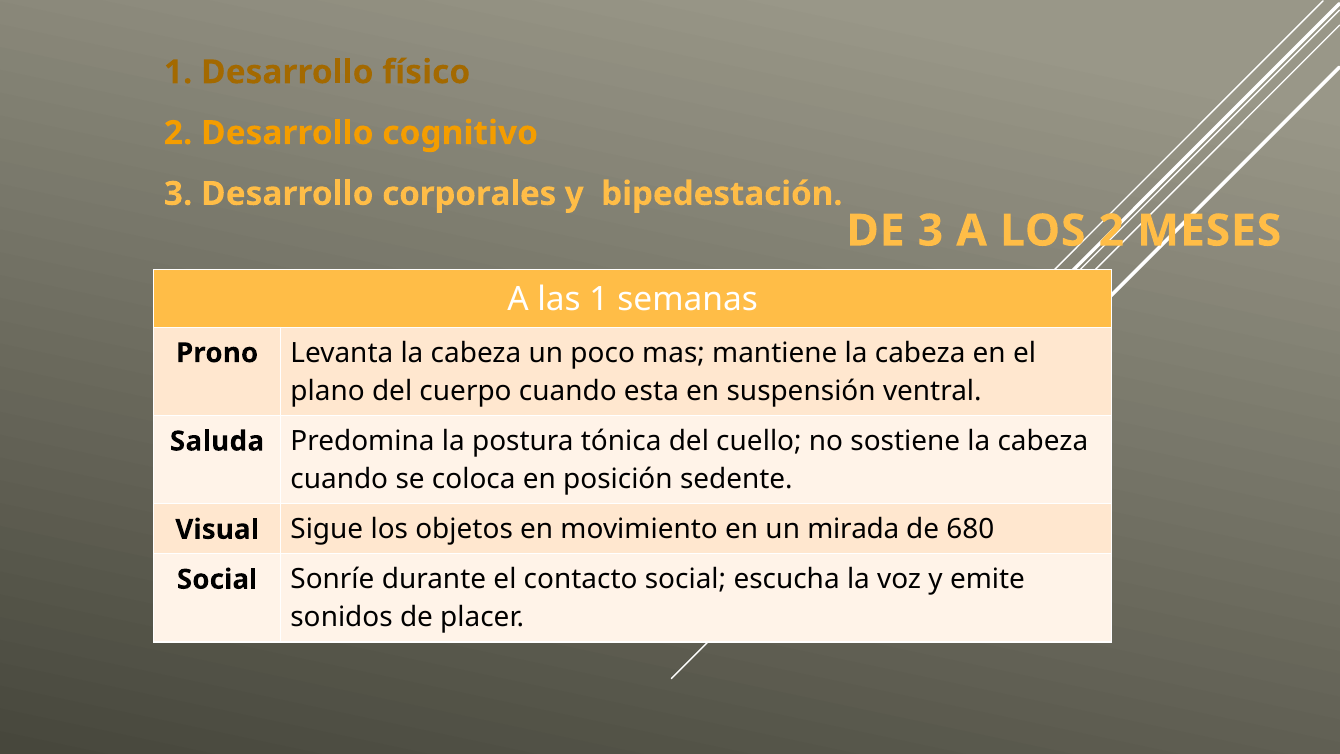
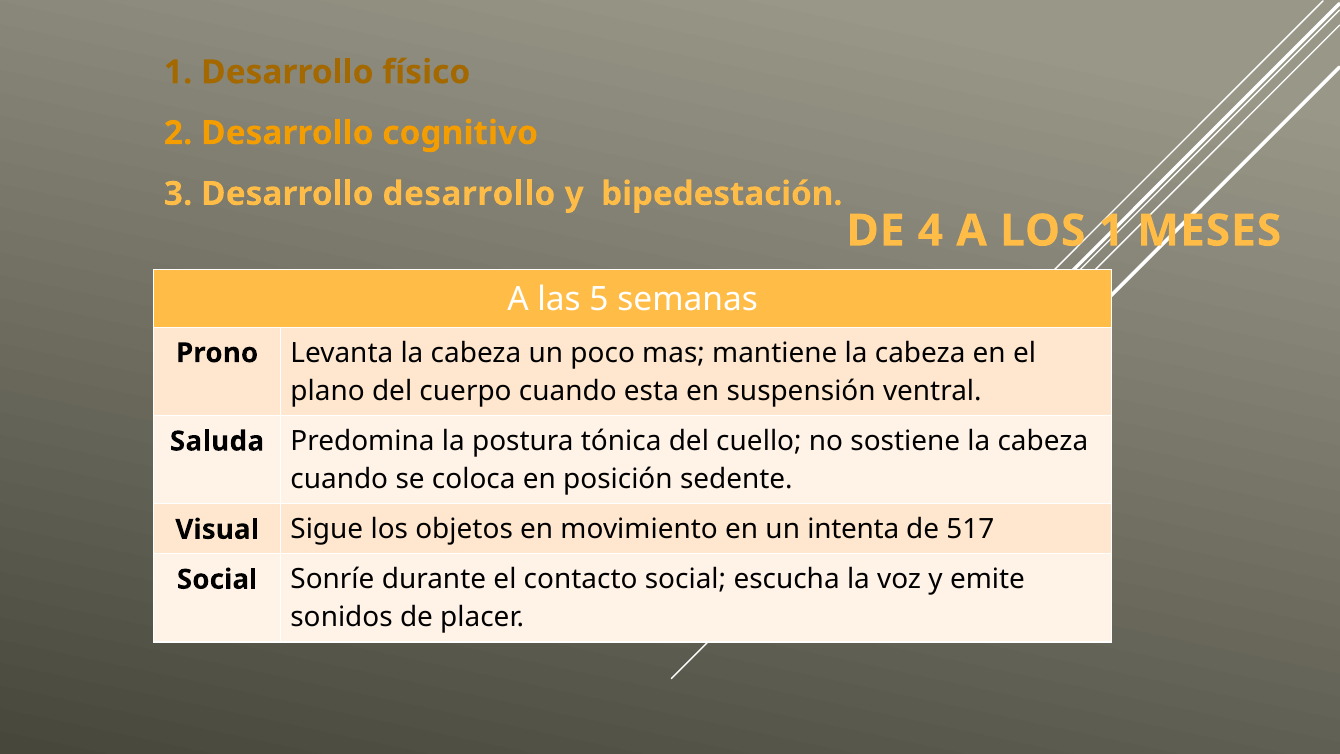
Desarrollo corporales: corporales -> desarrollo
DE 3: 3 -> 4
LOS 2: 2 -> 1
las 1: 1 -> 5
mirada: mirada -> intenta
680: 680 -> 517
